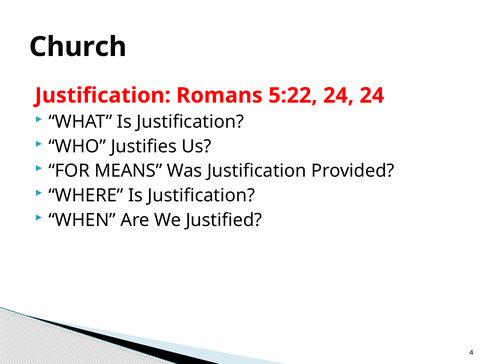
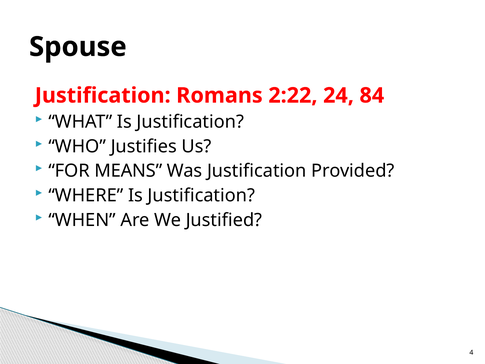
Church: Church -> Spouse
5:22: 5:22 -> 2:22
24 24: 24 -> 84
